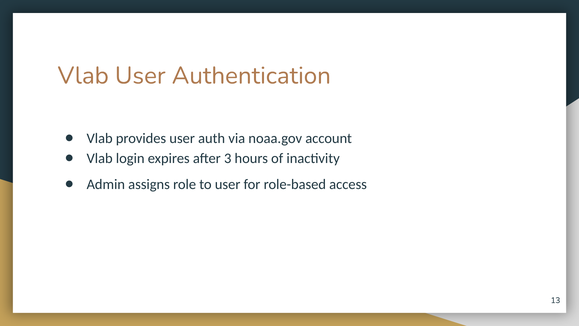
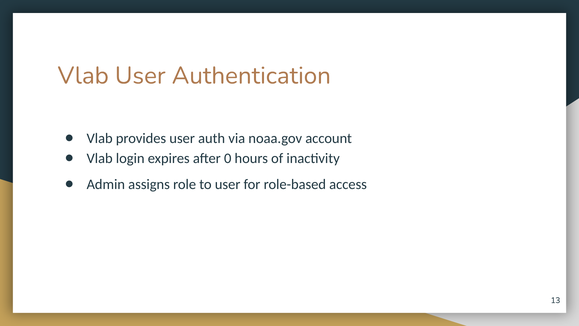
3: 3 -> 0
